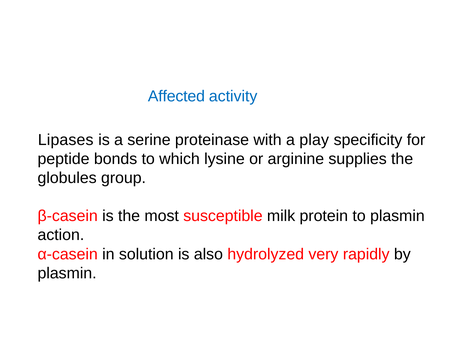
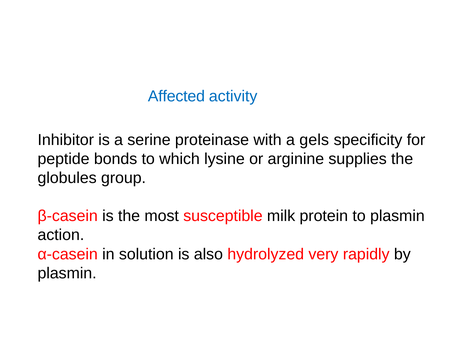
Lipases: Lipases -> Inhibitor
play: play -> gels
